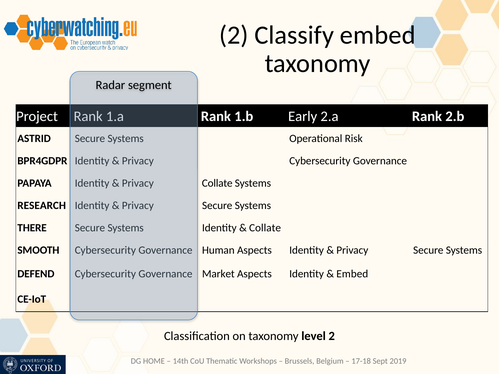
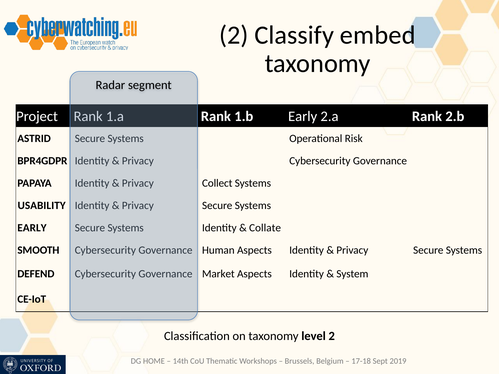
Collate at (217, 183): Collate -> Collect
RESEARCH: RESEARCH -> USABILITY
THERE at (32, 228): THERE -> EARLY
Embed at (352, 274): Embed -> System
